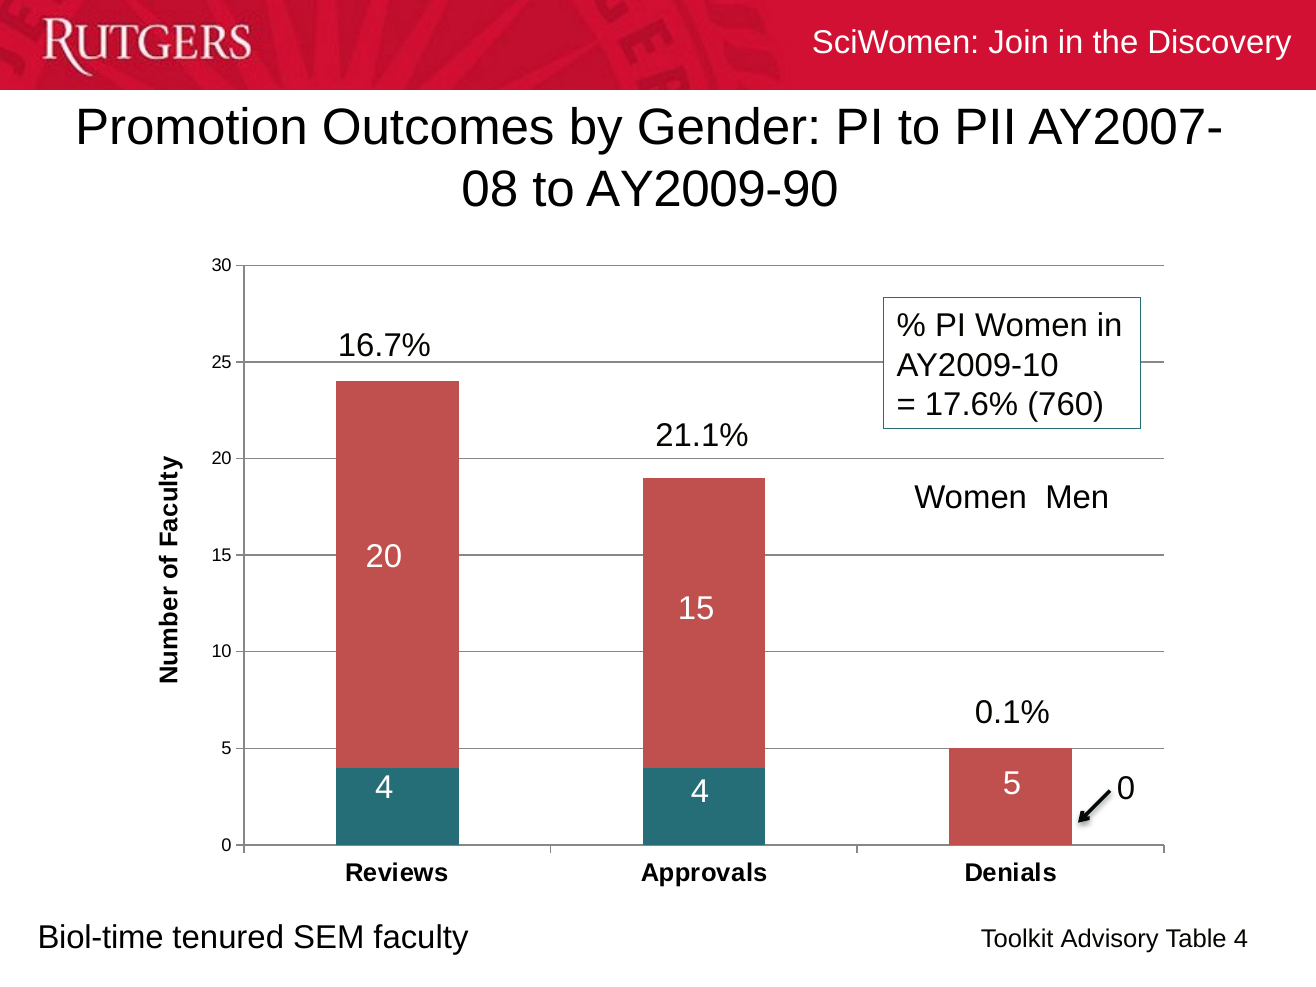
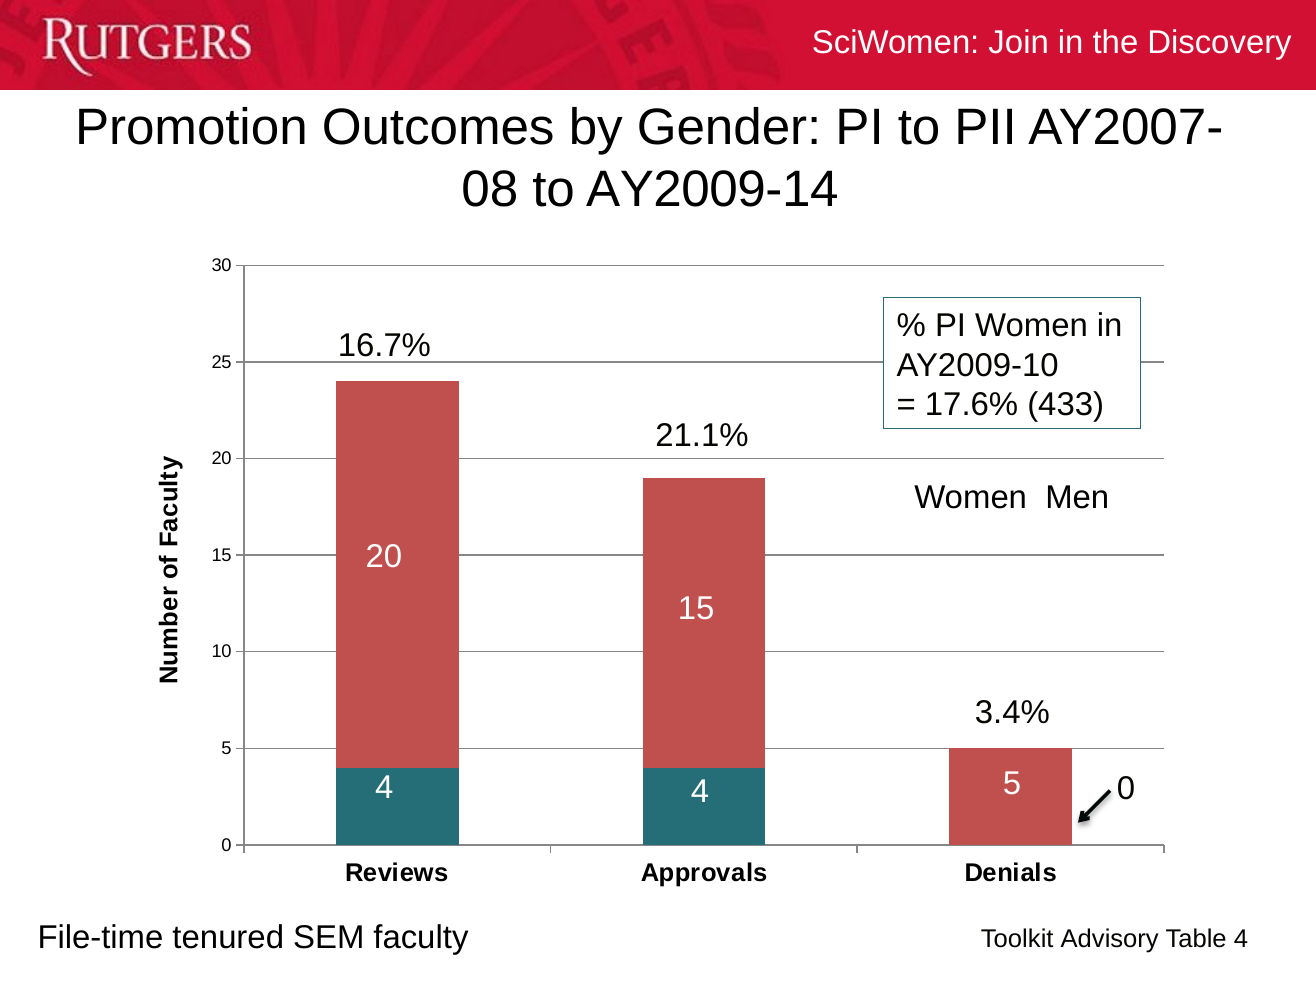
AY2009-90: AY2009-90 -> AY2009-14
760: 760 -> 433
0.1%: 0.1% -> 3.4%
Biol-time: Biol-time -> File-time
